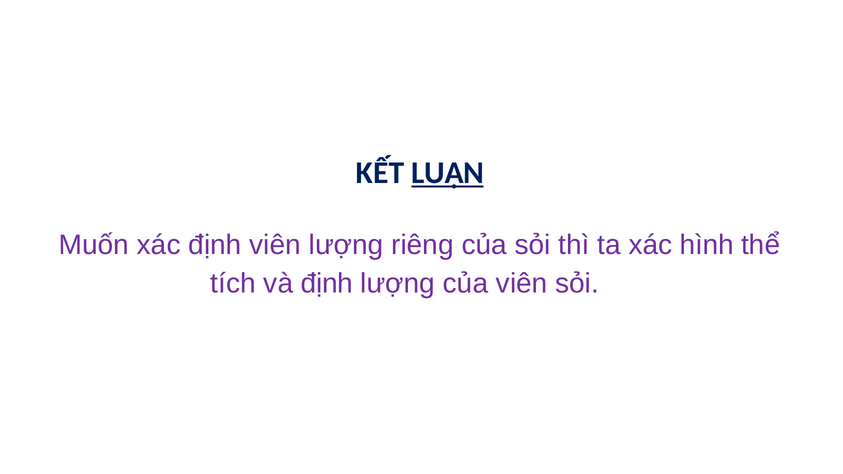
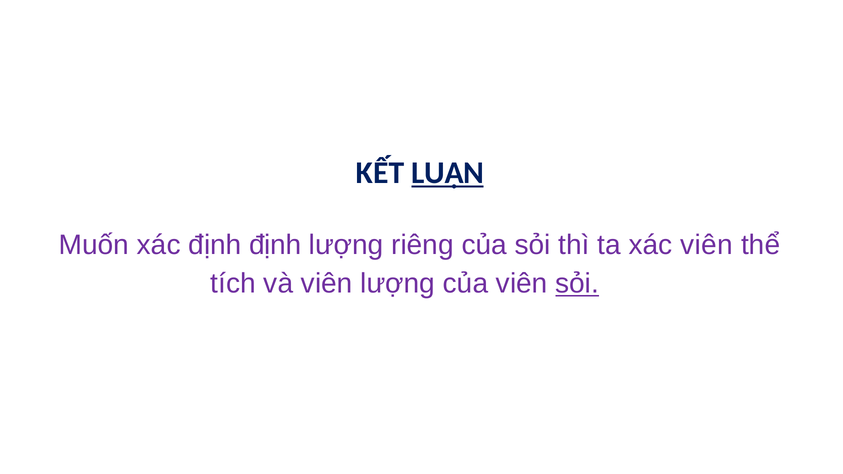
định viên: viên -> định
xác hình: hình -> viên
và định: định -> viên
sỏi at (577, 284) underline: none -> present
